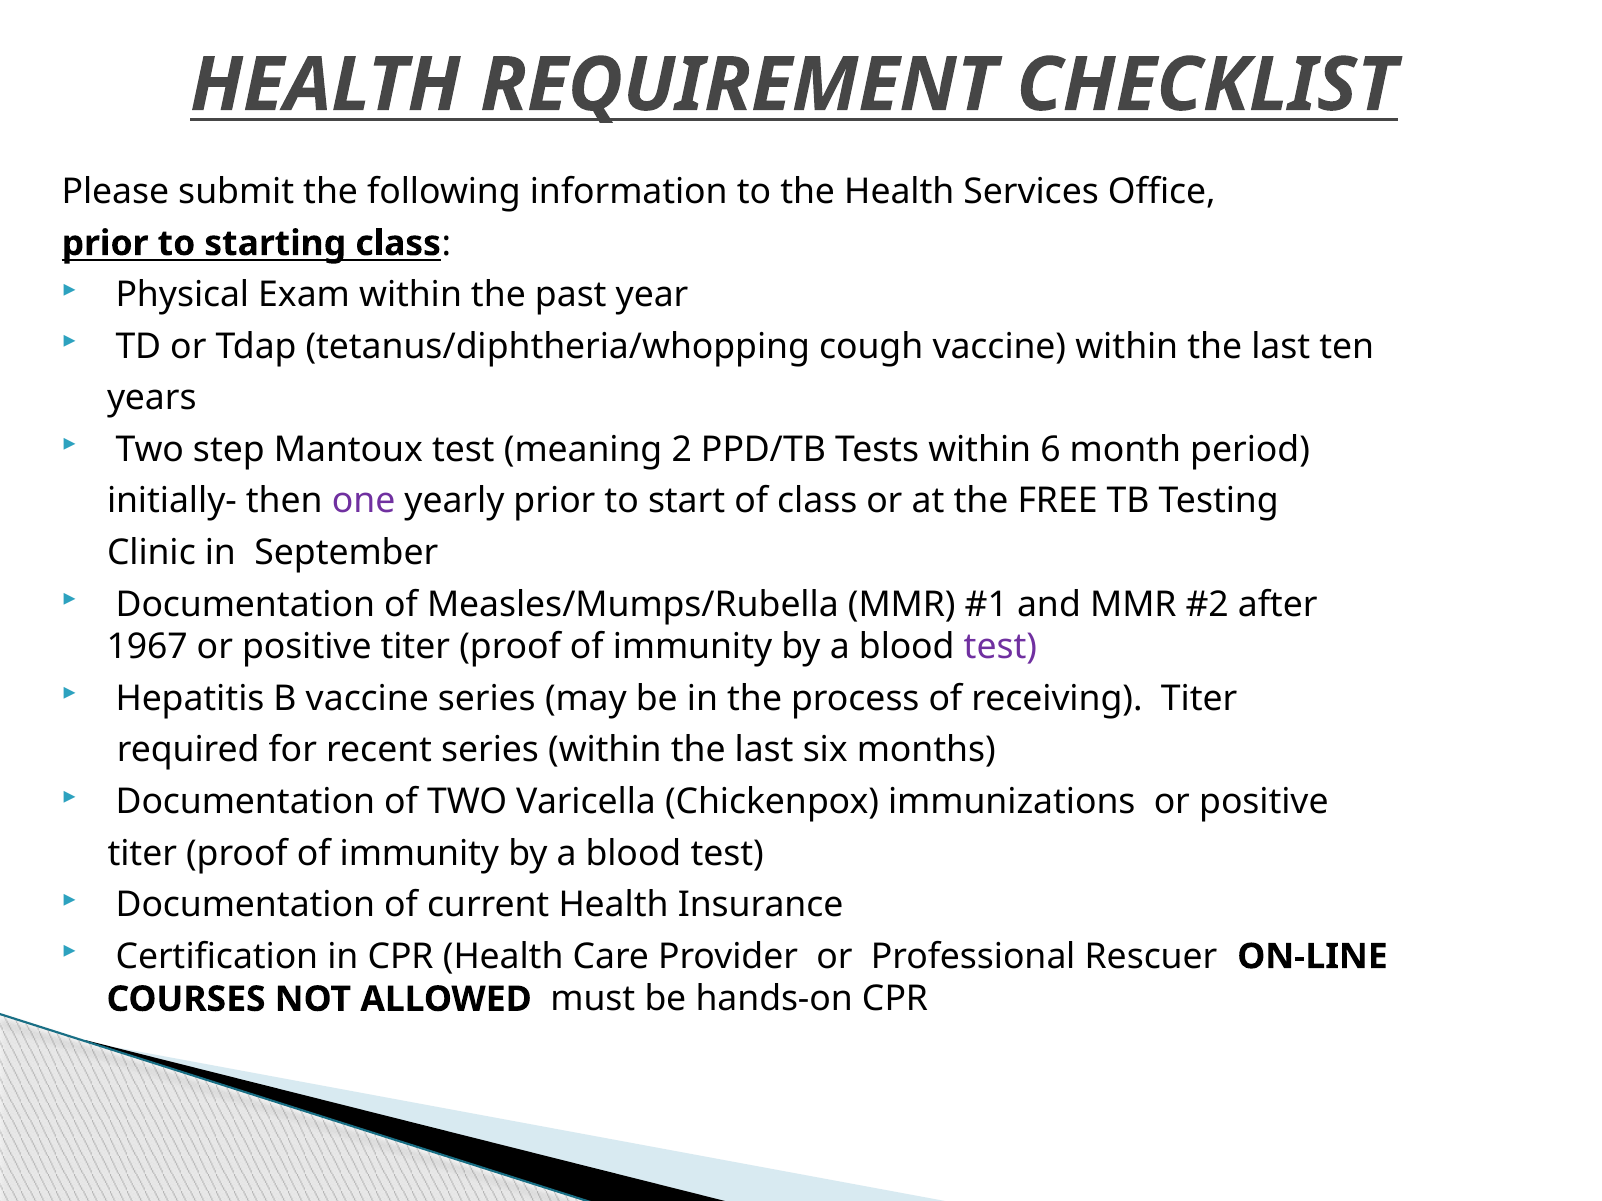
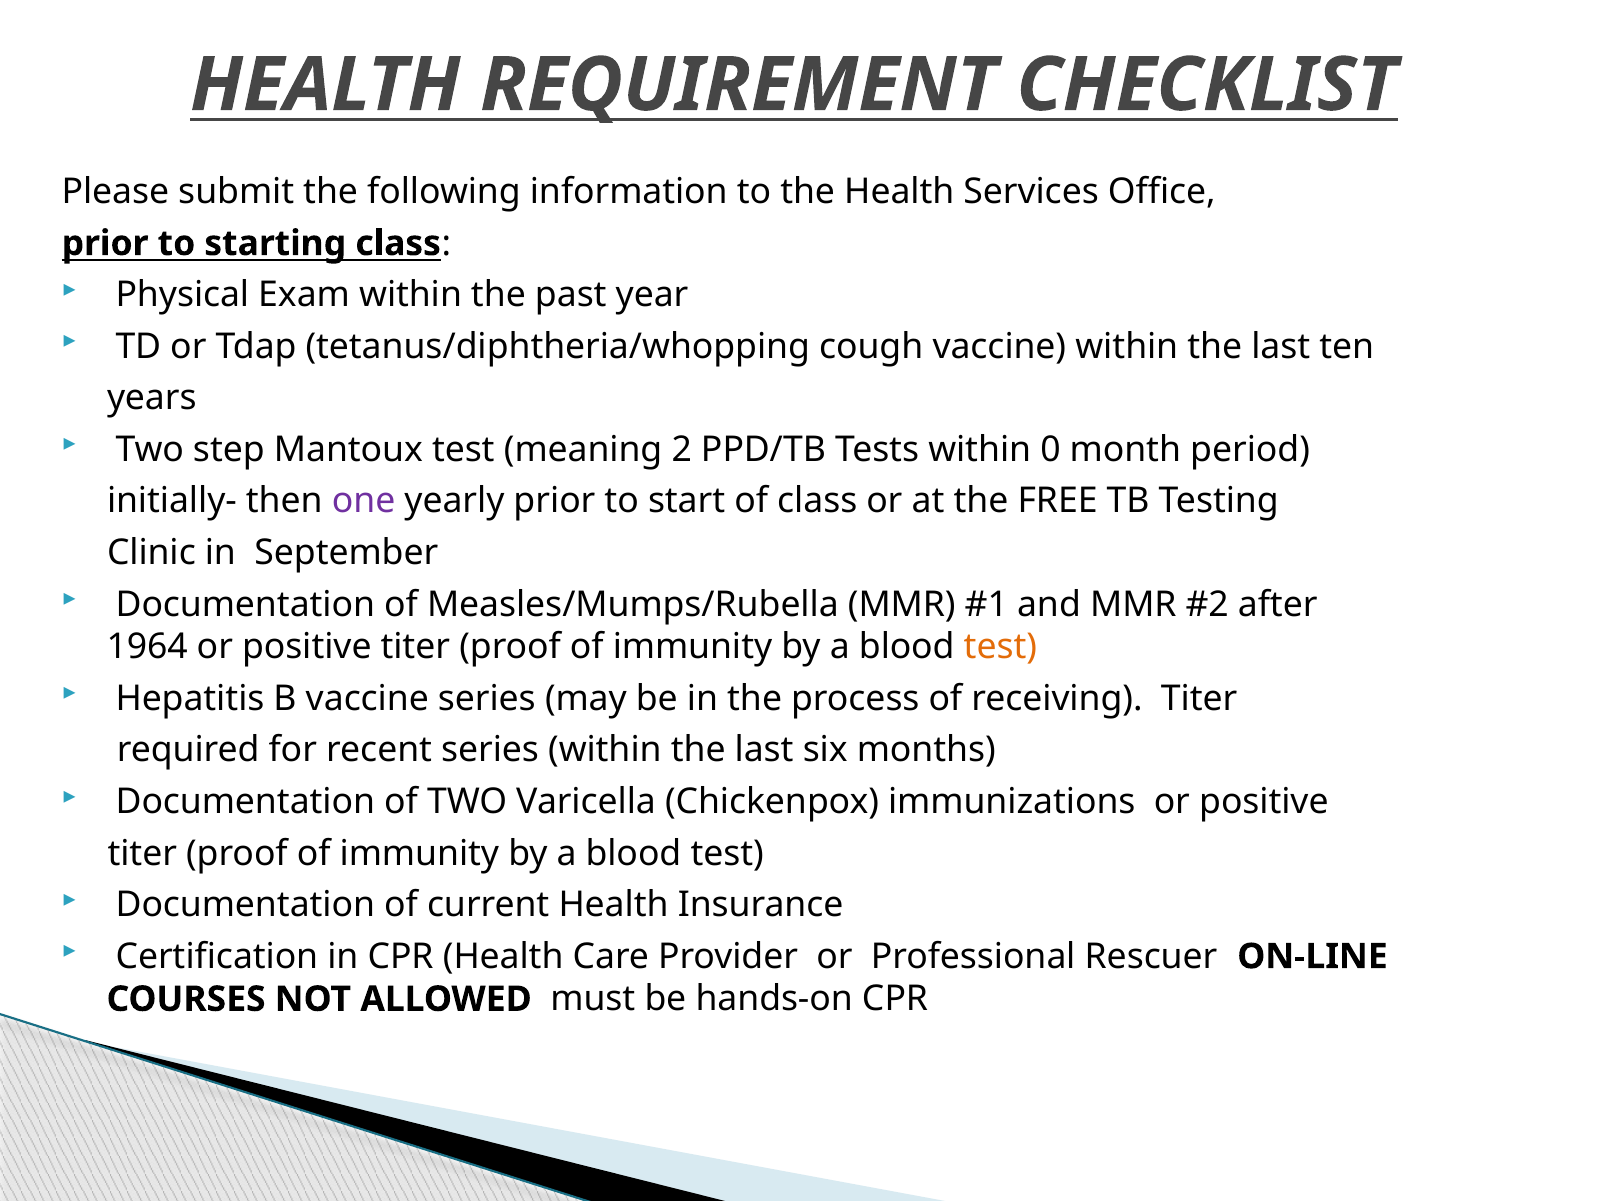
6: 6 -> 0
1967: 1967 -> 1964
test at (1000, 647) colour: purple -> orange
